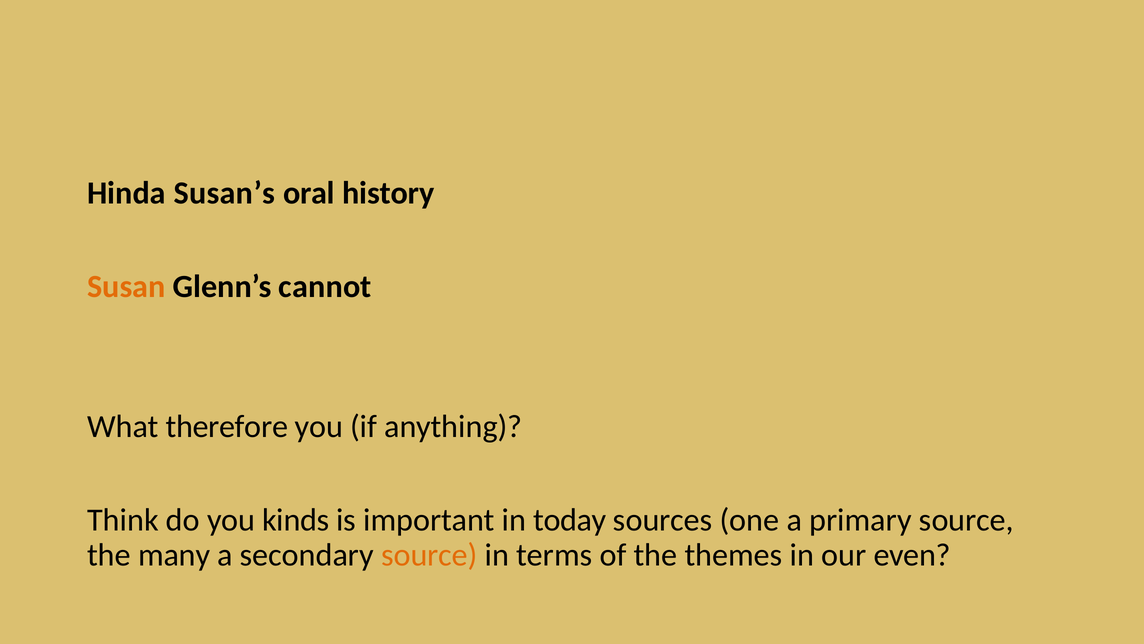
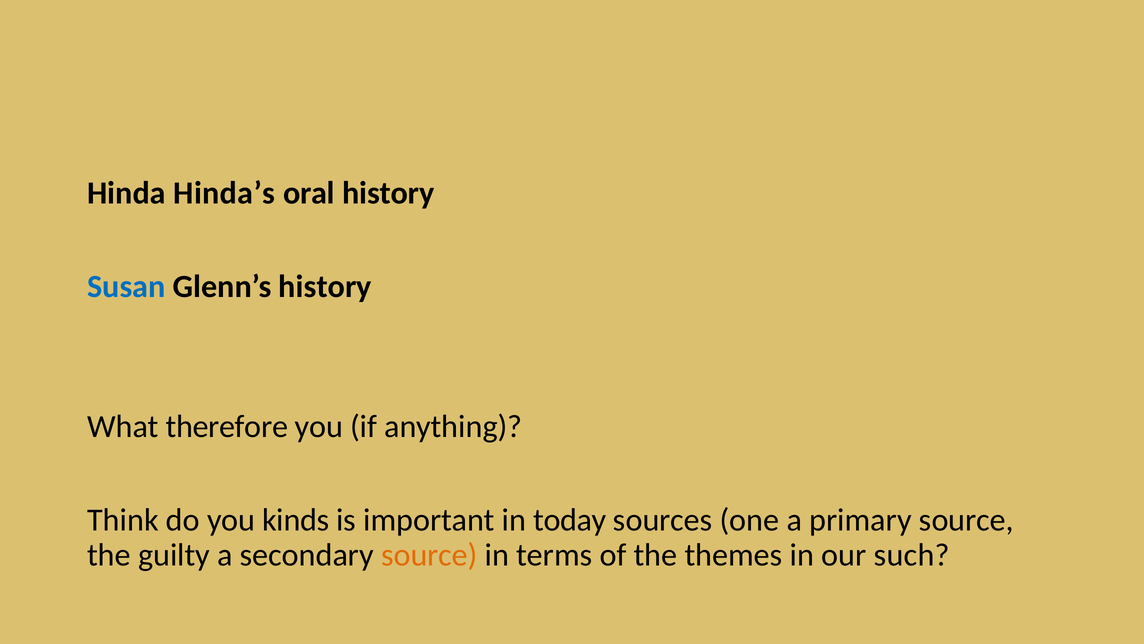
Susan’s: Susan’s -> Hinda’s
Susan colour: orange -> blue
Glenn’s cannot: cannot -> history
many: many -> guilty
even: even -> such
